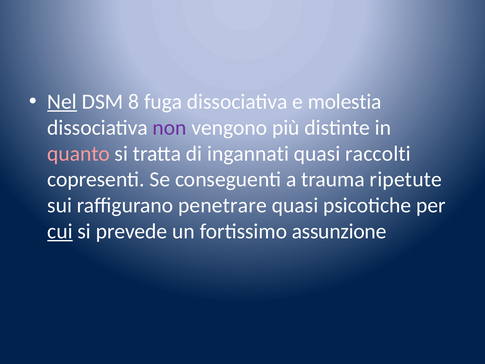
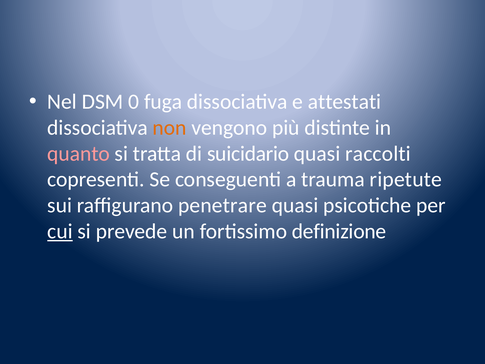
Nel underline: present -> none
8: 8 -> 0
molestia: molestia -> attestati
non colour: purple -> orange
ingannati: ingannati -> suicidario
assunzione: assunzione -> definizione
